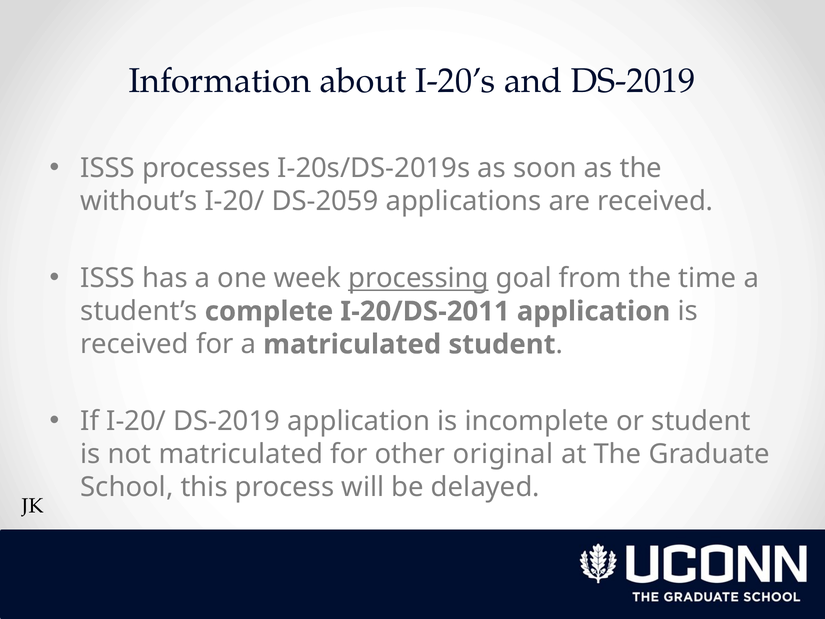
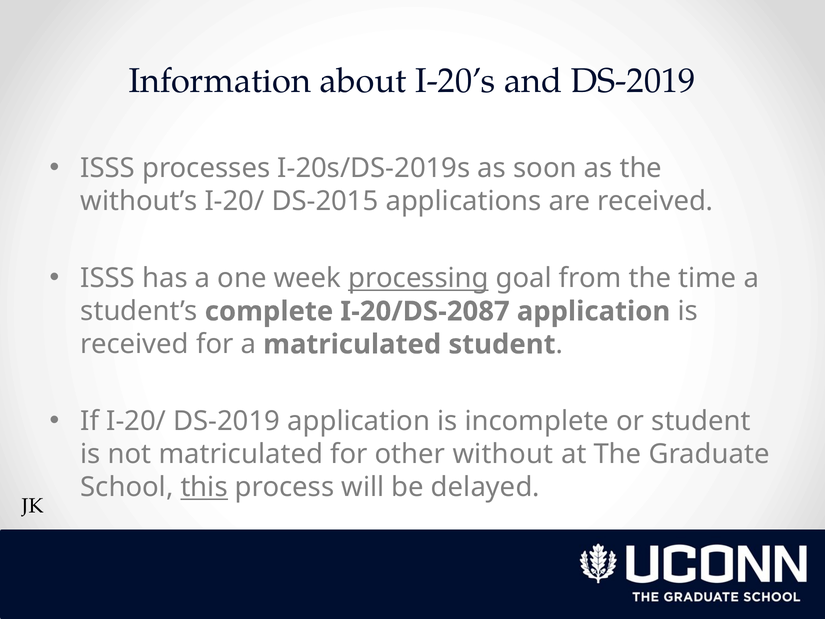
DS-2059: DS-2059 -> DS-2015
I-20/DS-2011: I-20/DS-2011 -> I-20/DS-2087
original: original -> without
this underline: none -> present
